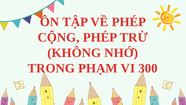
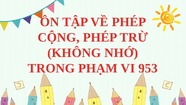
300: 300 -> 953
